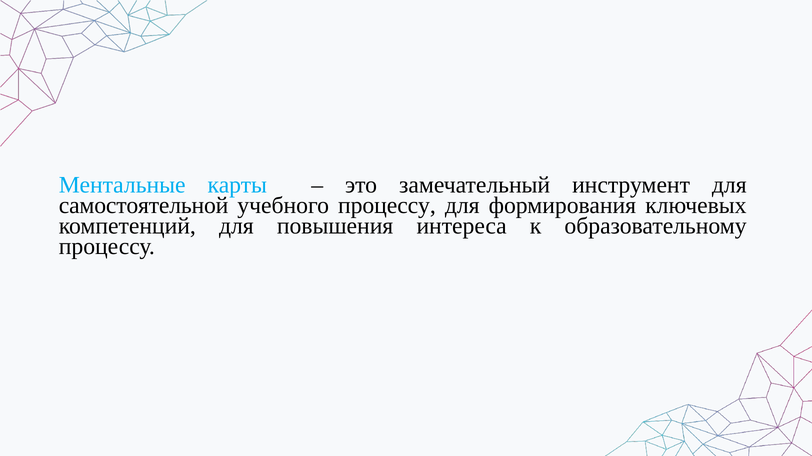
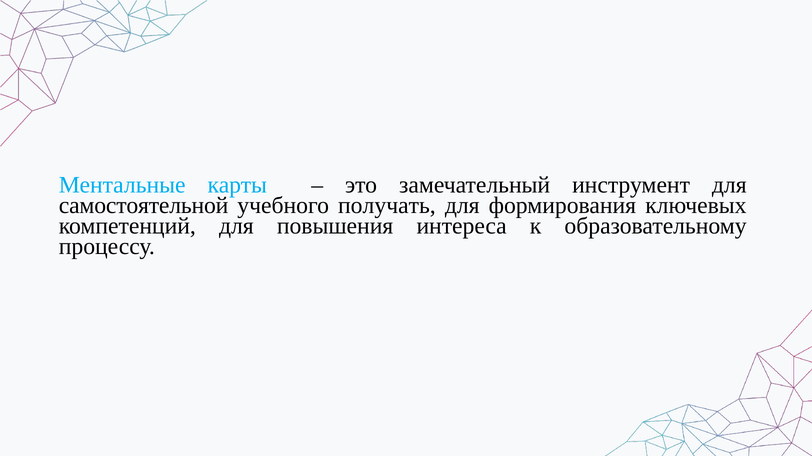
учебного процессу: процессу -> получать
